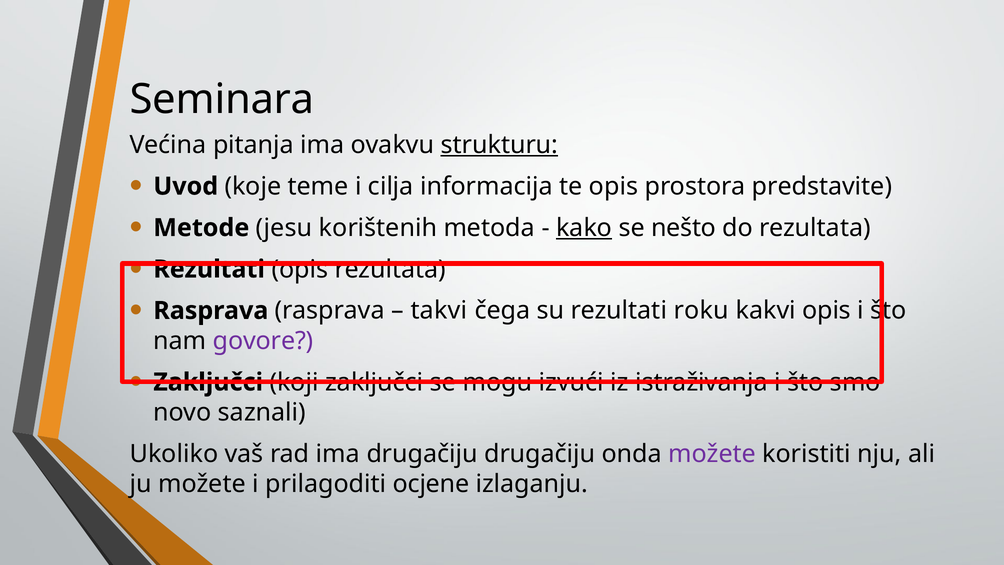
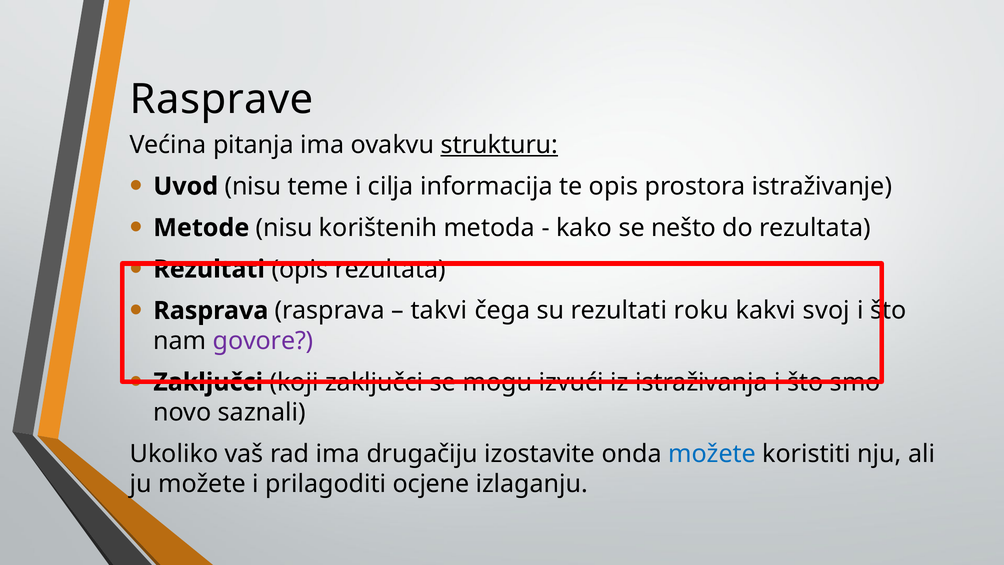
Seminara: Seminara -> Rasprave
Uvod koje: koje -> nisu
predstavite: predstavite -> istraživanje
Metode jesu: jesu -> nisu
kako underline: present -> none
kakvi opis: opis -> svoj
drugačiju drugačiju: drugačiju -> izostavite
možete at (712, 454) colour: purple -> blue
